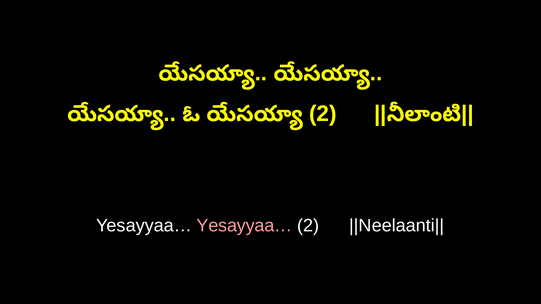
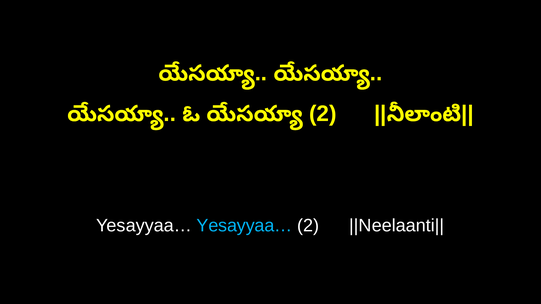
Yesayyaa… at (244, 226) colour: pink -> light blue
